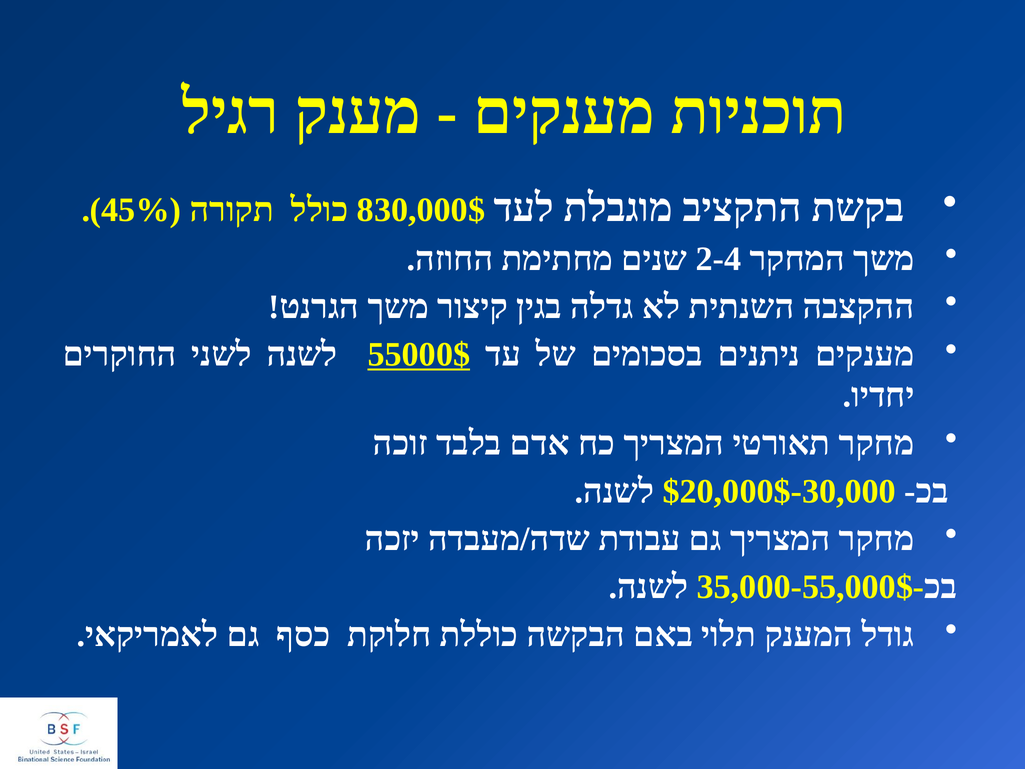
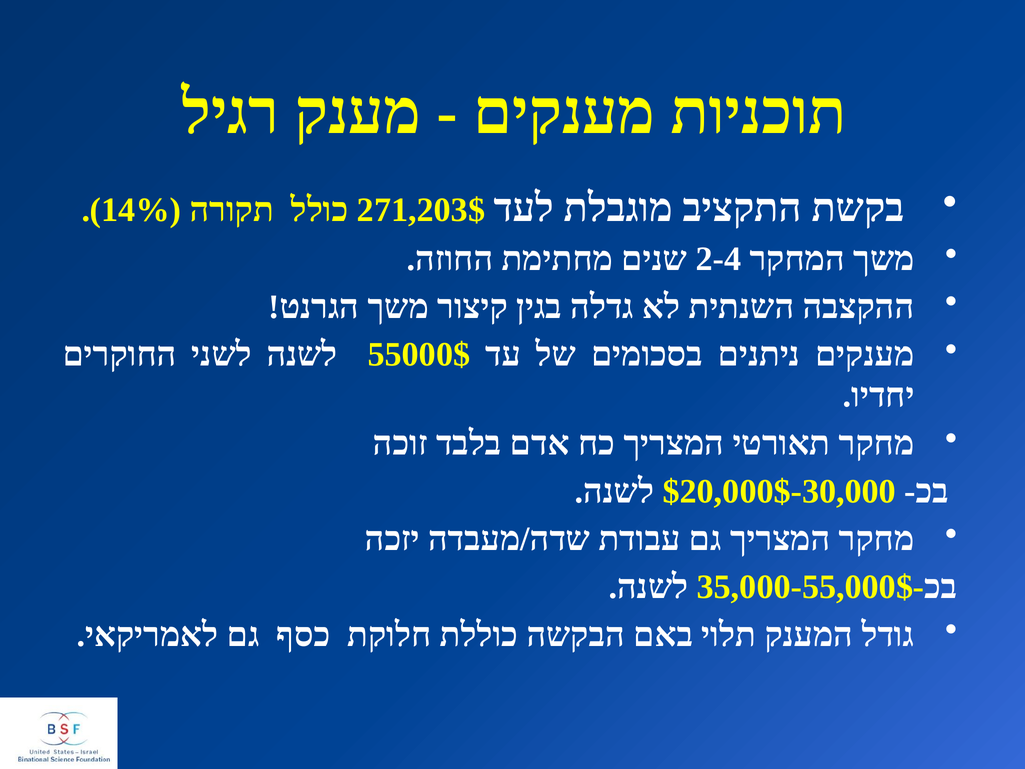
45%: 45% -> 14%
830,000$: 830,000$ -> 271,203$
55000$ underline: present -> none
